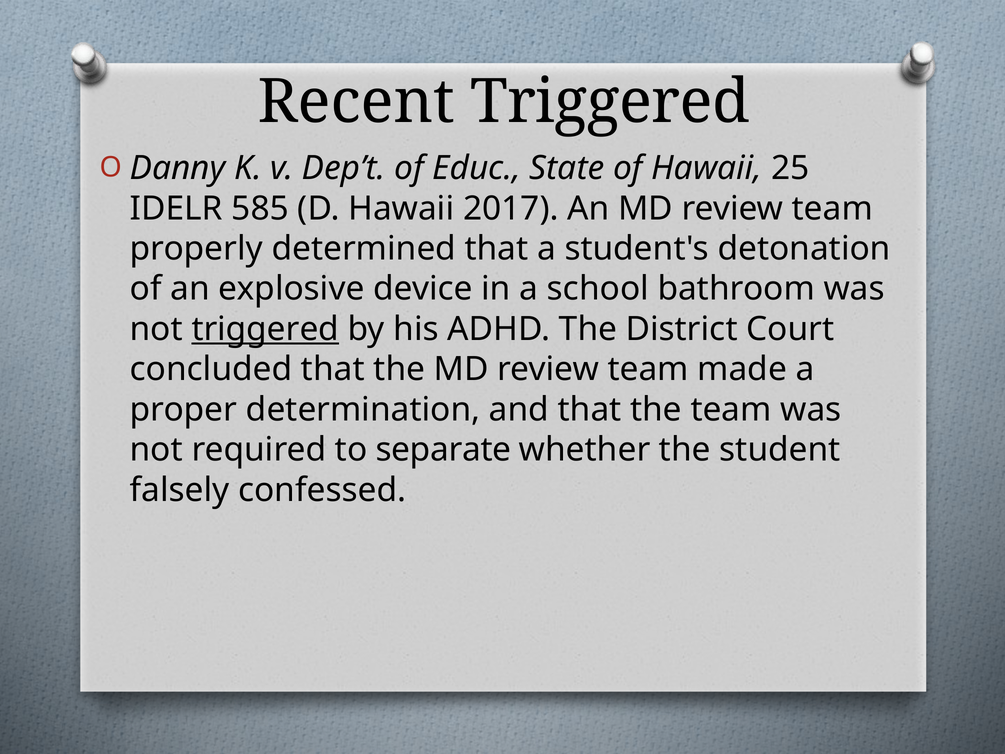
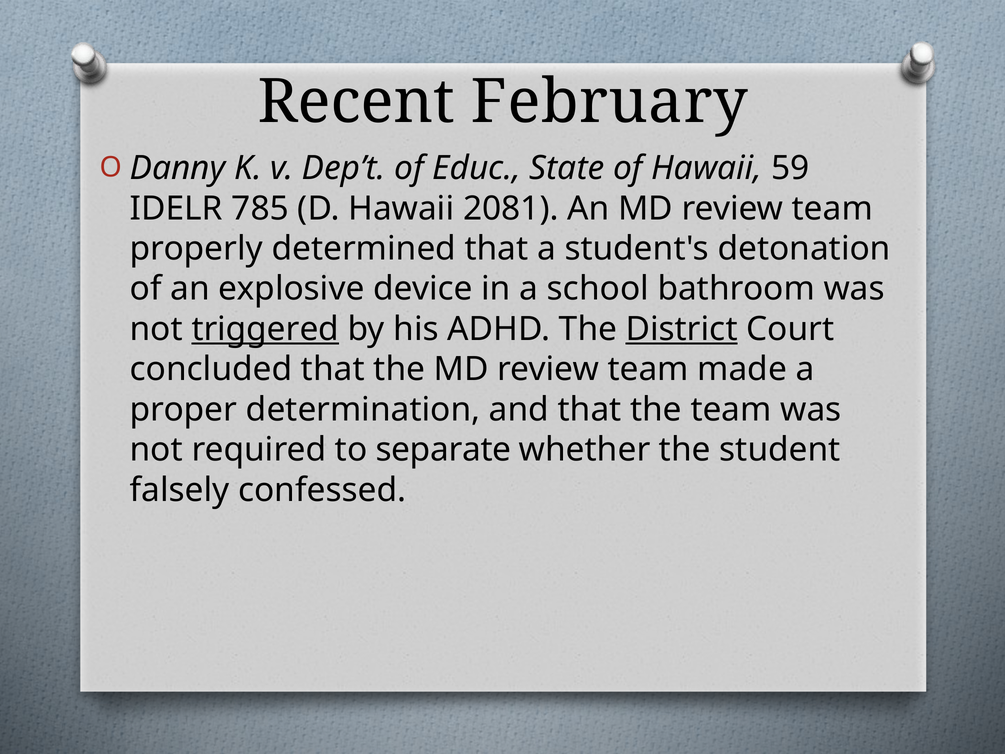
Recent Triggered: Triggered -> February
25: 25 -> 59
585: 585 -> 785
2017: 2017 -> 2081
District underline: none -> present
